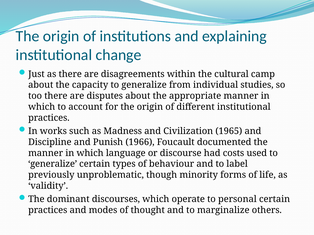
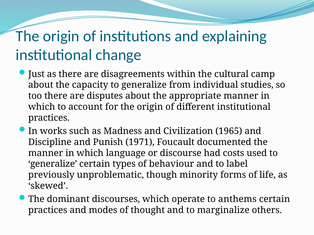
1966: 1966 -> 1971
validity: validity -> skewed
personal: personal -> anthems
